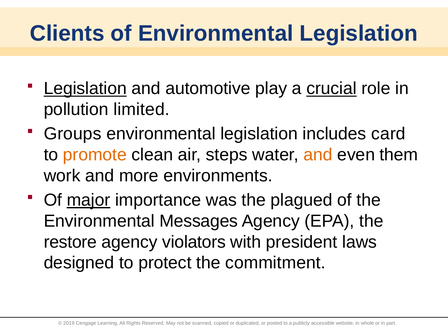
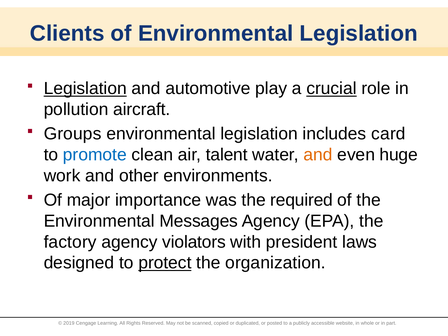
limited: limited -> aircraft
promote colour: orange -> blue
steps: steps -> talent
them: them -> huge
more: more -> other
major underline: present -> none
plagued: plagued -> required
restore: restore -> factory
protect underline: none -> present
commitment: commitment -> organization
